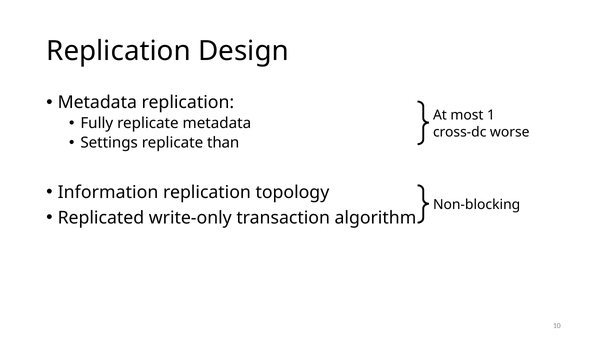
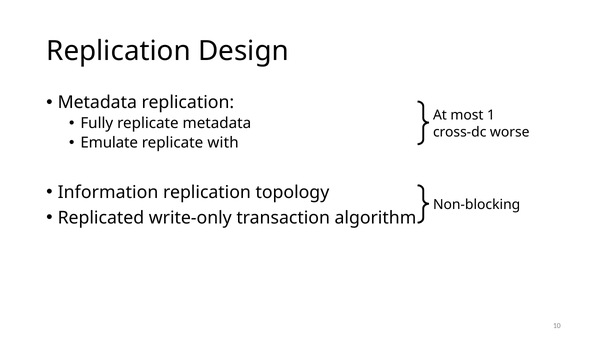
Settings: Settings -> Emulate
than: than -> with
